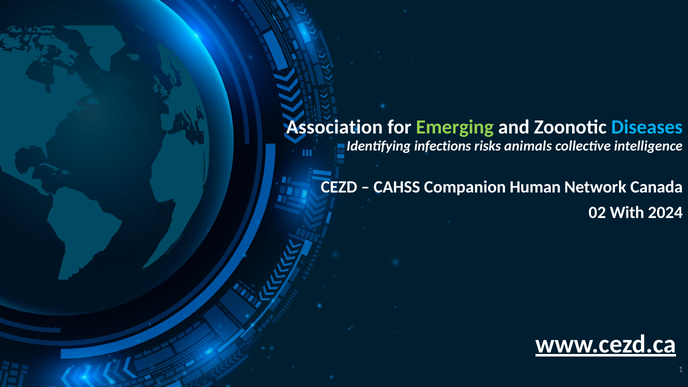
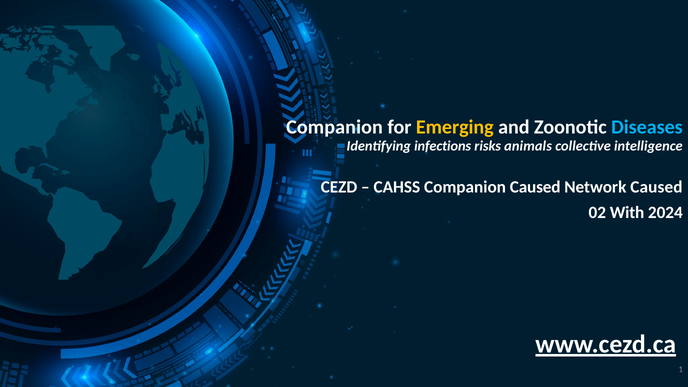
Association at (335, 127): Association -> Companion
Emerging colour: light green -> yellow
Companion Human: Human -> Caused
Network Canada: Canada -> Caused
